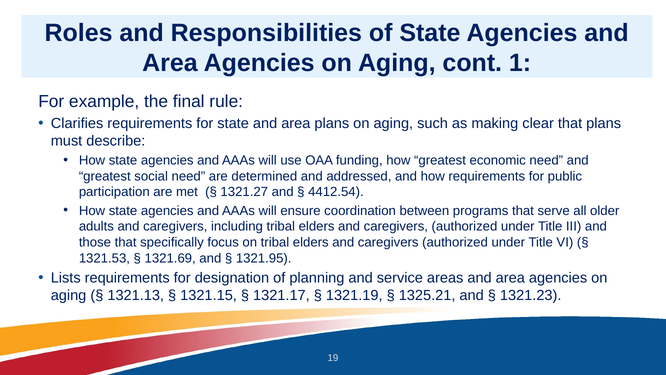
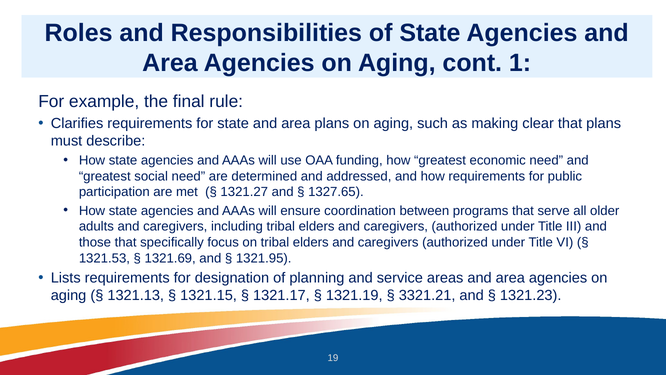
4412.54: 4412.54 -> 1327.65
1325.21: 1325.21 -> 3321.21
